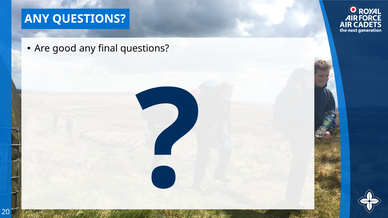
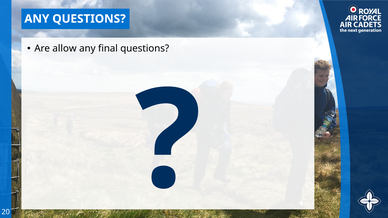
good: good -> allow
